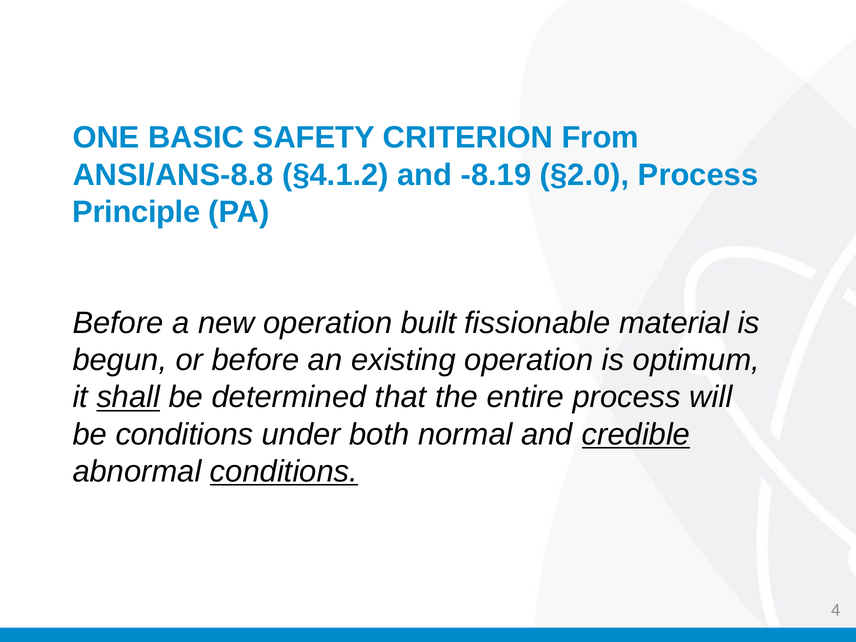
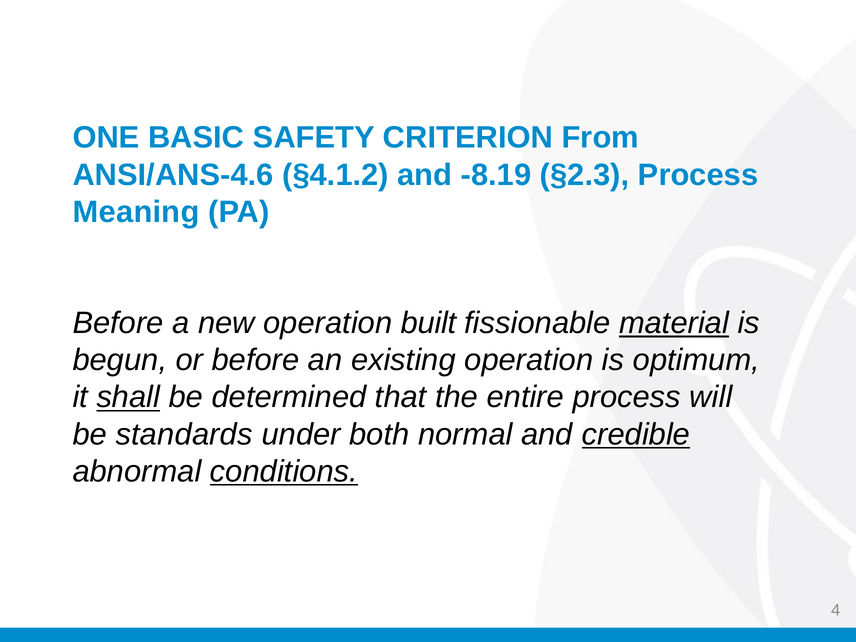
ANSI/ANS-8.8: ANSI/ANS-8.8 -> ANSI/ANS-4.6
§2.0: §2.0 -> §2.3
Principle: Principle -> Meaning
material underline: none -> present
be conditions: conditions -> standards
